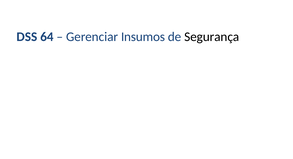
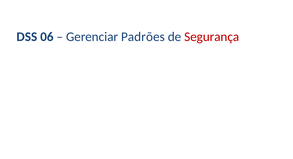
64: 64 -> 06
Insumos: Insumos -> Padrões
Segurança colour: black -> red
